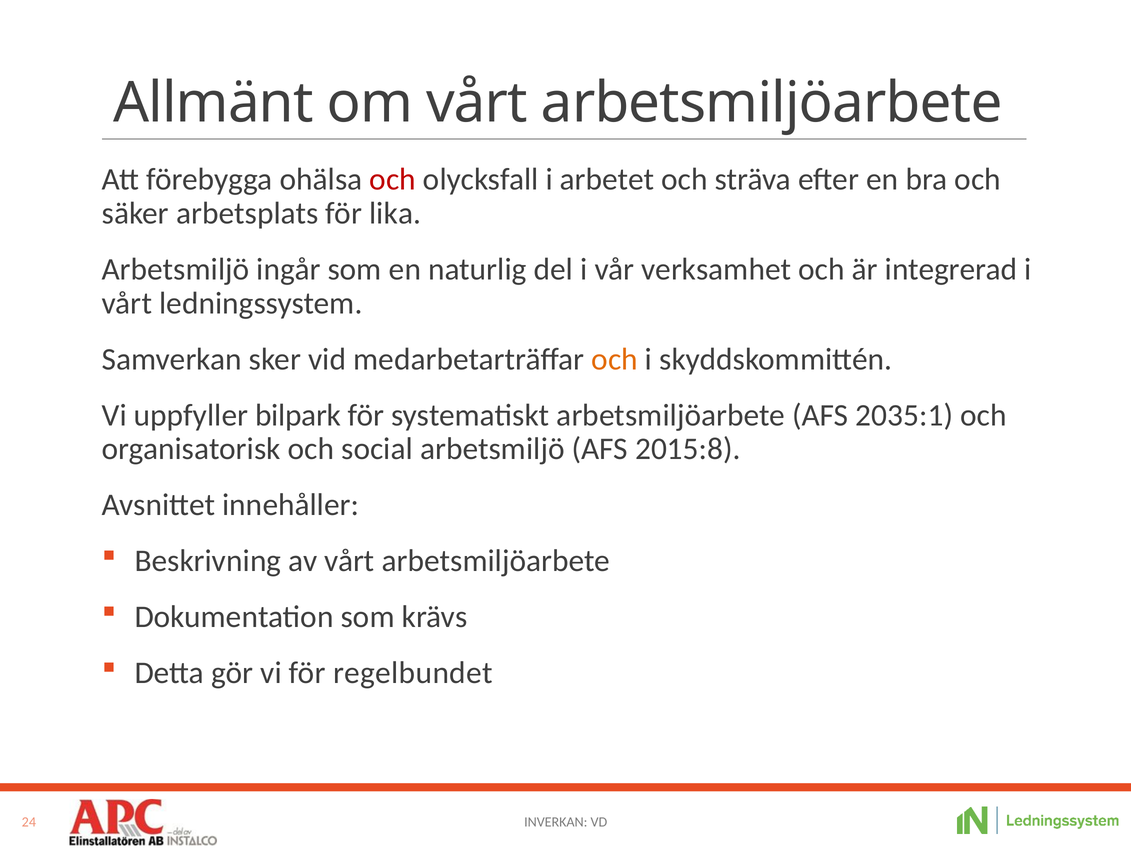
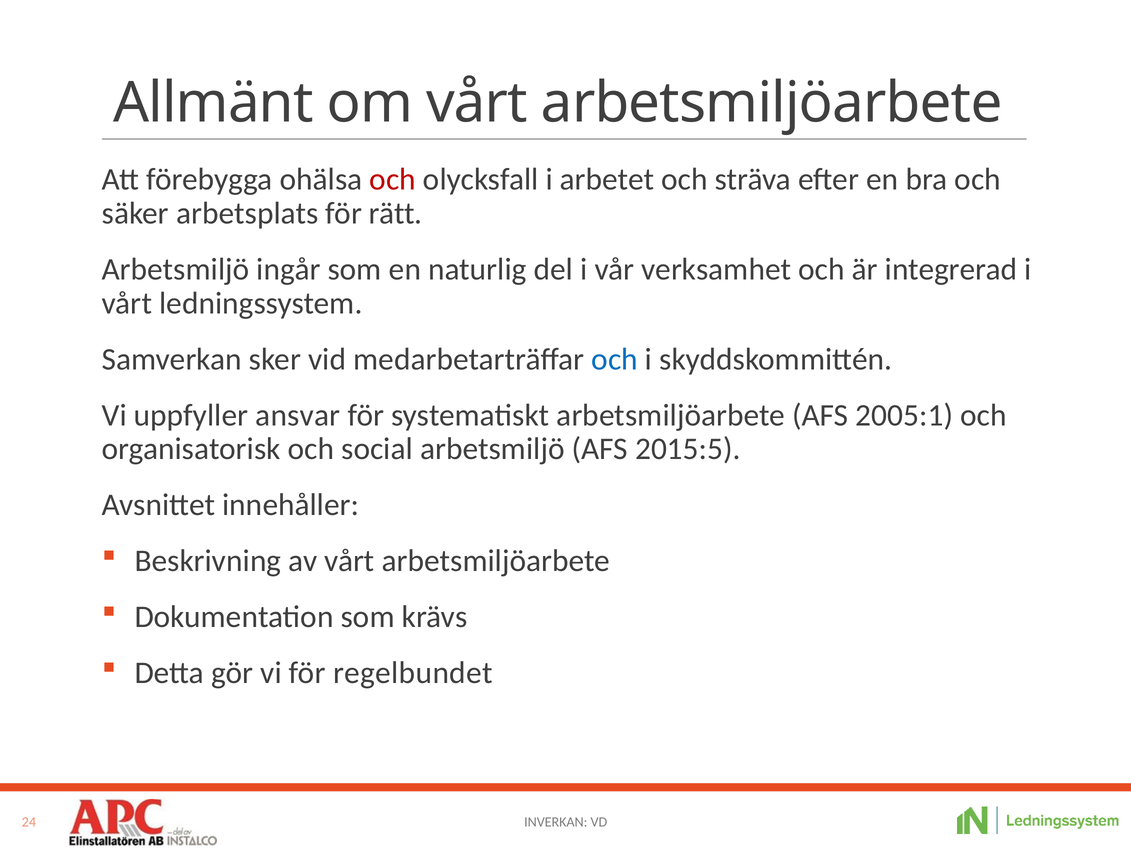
lika: lika -> rätt
och at (615, 359) colour: orange -> blue
bilpark: bilpark -> ansvar
2035:1: 2035:1 -> 2005:1
2015:8: 2015:8 -> 2015:5
